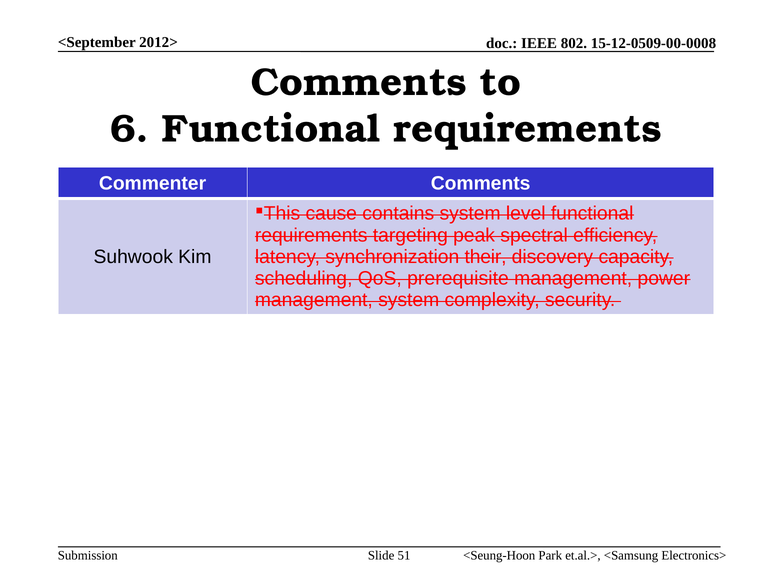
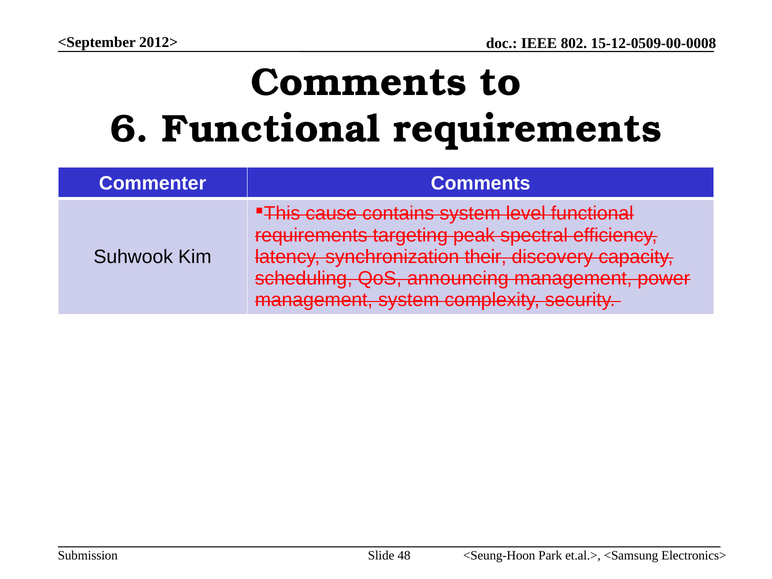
prerequisite: prerequisite -> announcing
51: 51 -> 48
